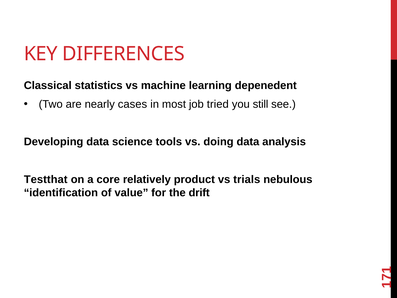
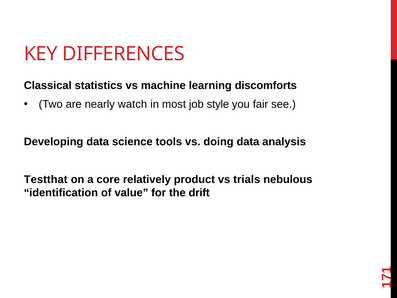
depenedent: depenedent -> discomforts
cases: cases -> watch
tried: tried -> style
still: still -> fair
